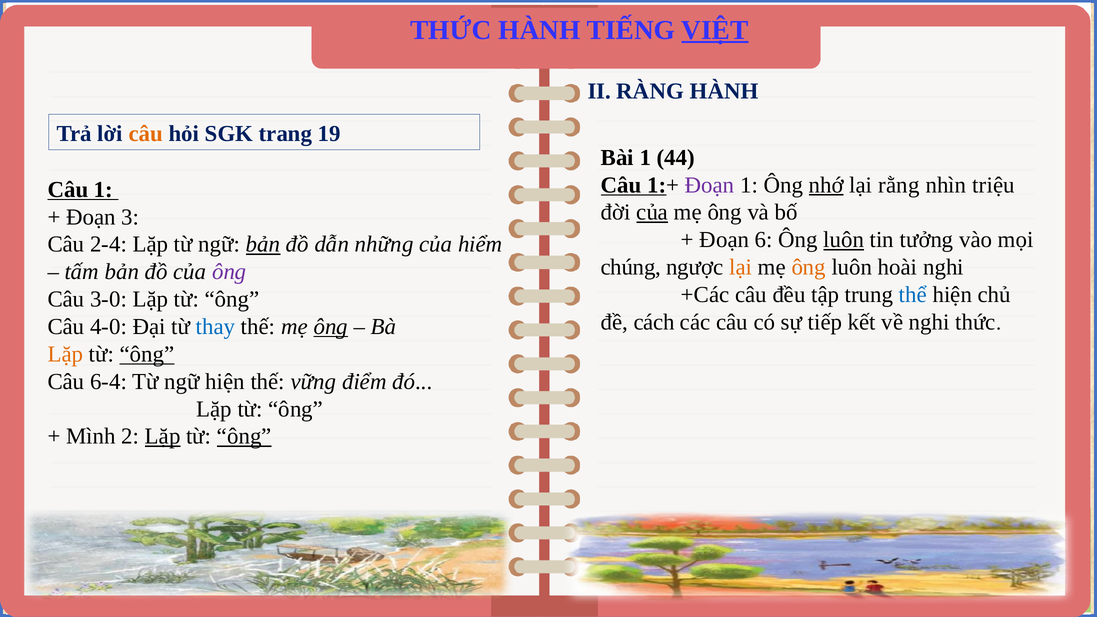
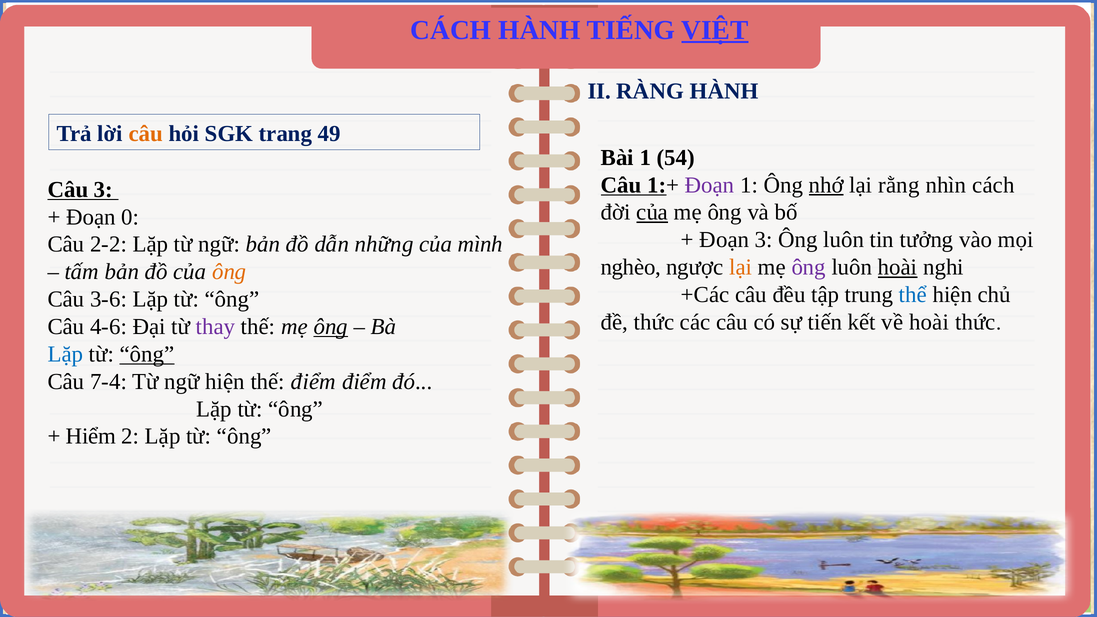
THỨC at (451, 30): THỨC -> CÁCH
19: 19 -> 49
44: 44 -> 54
nhìn triệu: triệu -> cách
Câu 1: 1 -> 3
3: 3 -> 0
Đoạn 6: 6 -> 3
luôn at (844, 240) underline: present -> none
2-4: 2-4 -> 2-2
bản at (263, 244) underline: present -> none
hiểm: hiểm -> mình
chúng: chúng -> nghèo
ông at (809, 267) colour: orange -> purple
hoài at (898, 267) underline: none -> present
ông at (229, 272) colour: purple -> orange
3-0: 3-0 -> 3-6
đề cách: cách -> thức
tiếp: tiếp -> tiến
về nghi: nghi -> hoài
4-0: 4-0 -> 4-6
thay colour: blue -> purple
Lặp at (65, 354) colour: orange -> blue
6-4: 6-4 -> 7-4
thế vững: vững -> điểm
Mình: Mình -> Hiểm
Lặp at (163, 436) underline: present -> none
ông at (244, 436) underline: present -> none
